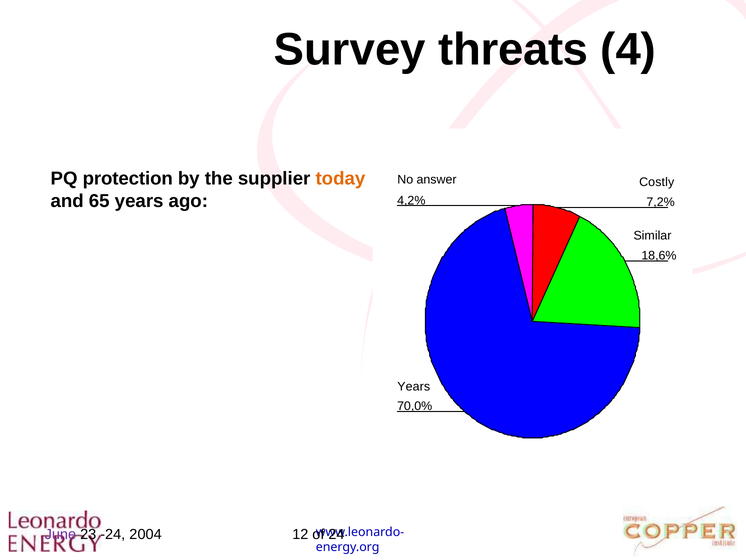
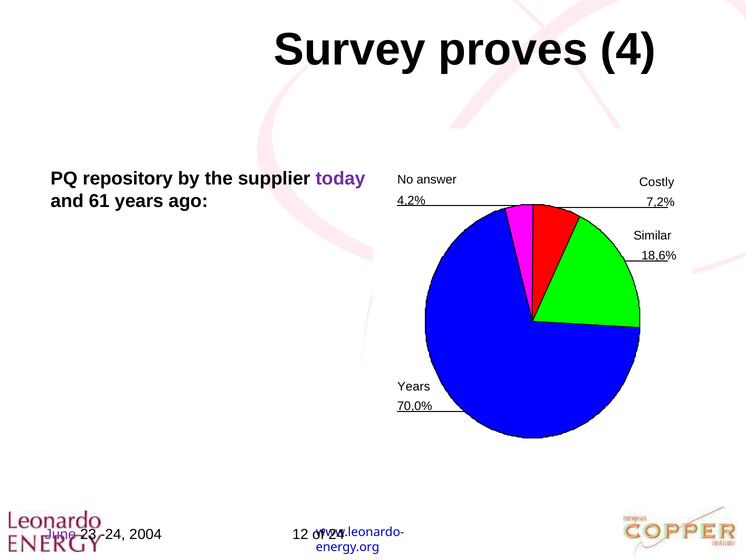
threats: threats -> proves
protection: protection -> repository
today colour: orange -> purple
65: 65 -> 61
